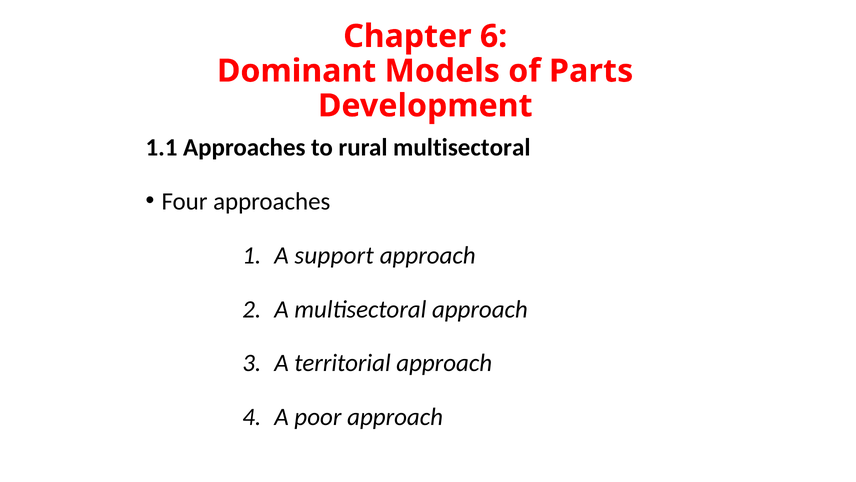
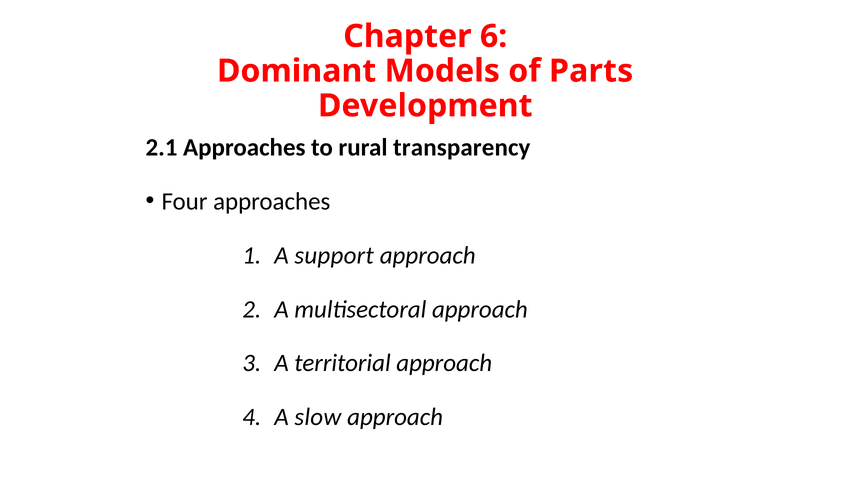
1.1: 1.1 -> 2.1
rural multisectoral: multisectoral -> transparency
poor: poor -> slow
